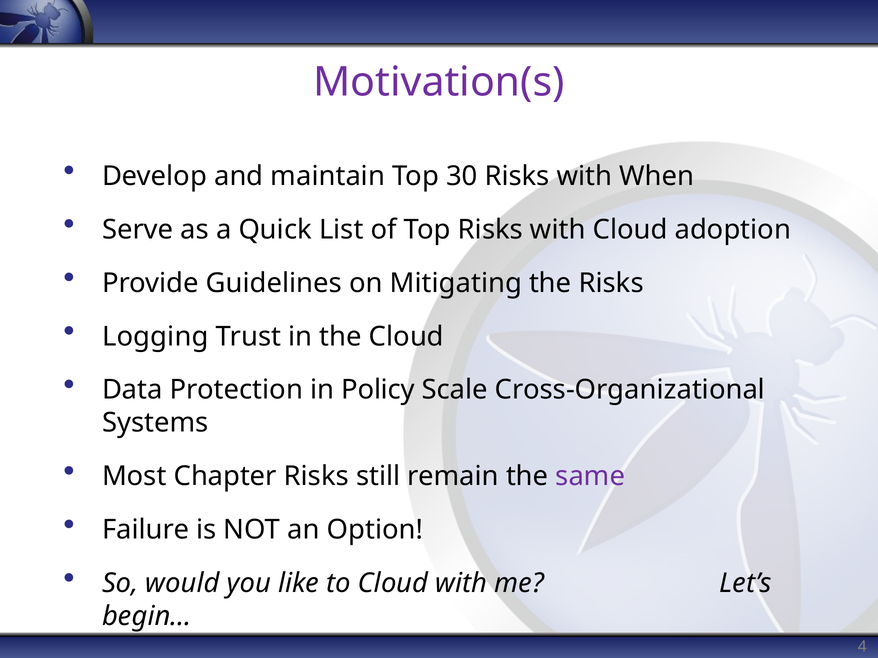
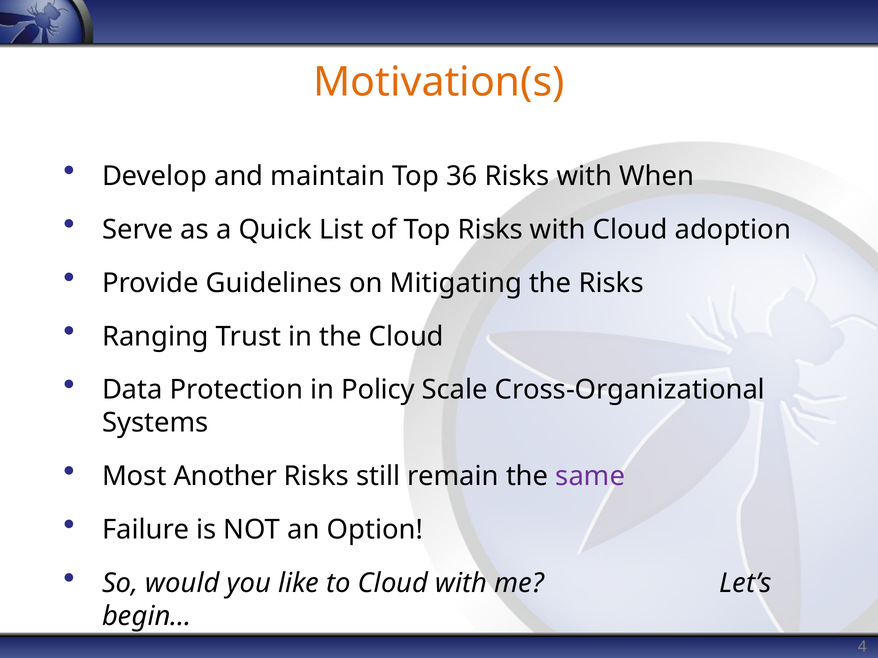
Motivation(s colour: purple -> orange
30: 30 -> 36
Logging: Logging -> Ranging
Chapter: Chapter -> Another
